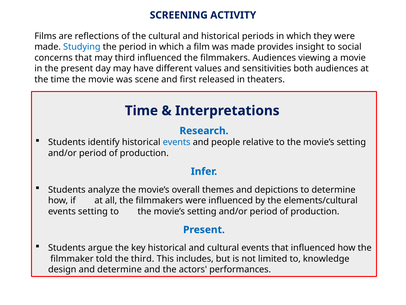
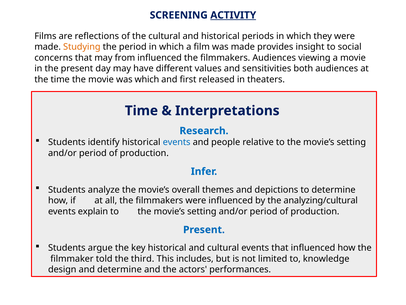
ACTIVITY at (233, 15) underline: none -> present
Studying colour: blue -> orange
may third: third -> from
was scene: scene -> which
elements/cultural: elements/cultural -> analyzing/cultural
events setting: setting -> explain
